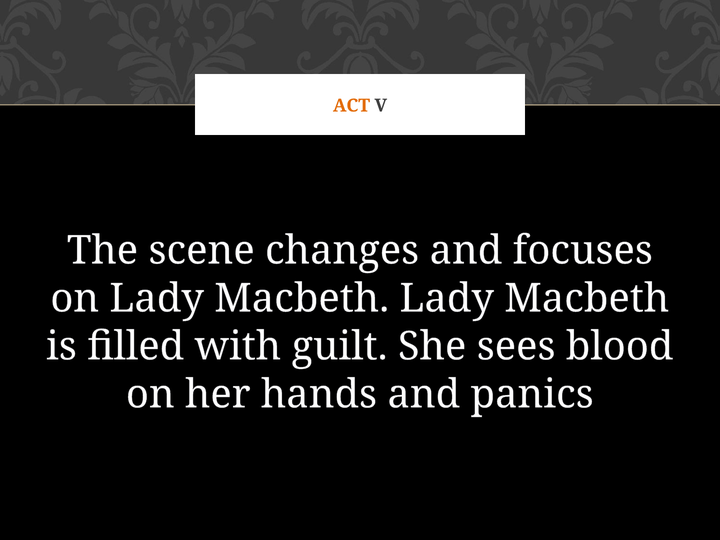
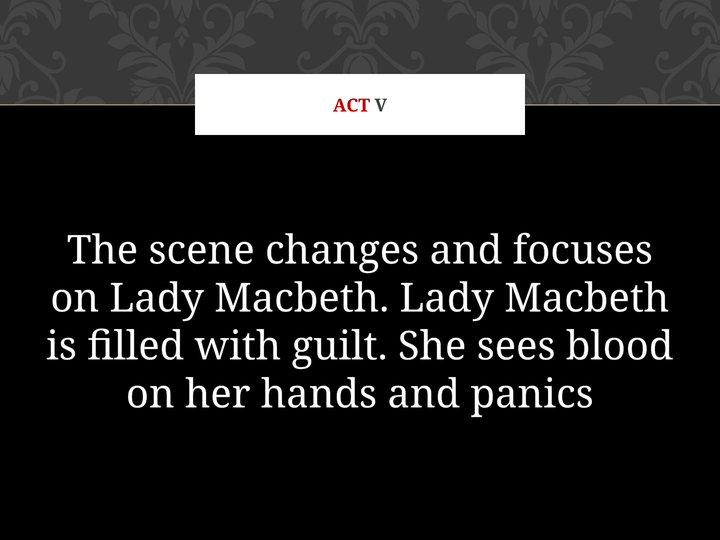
ACT colour: orange -> red
